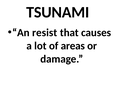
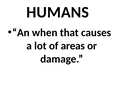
TSUNAMI: TSUNAMI -> HUMANS
resist: resist -> when
